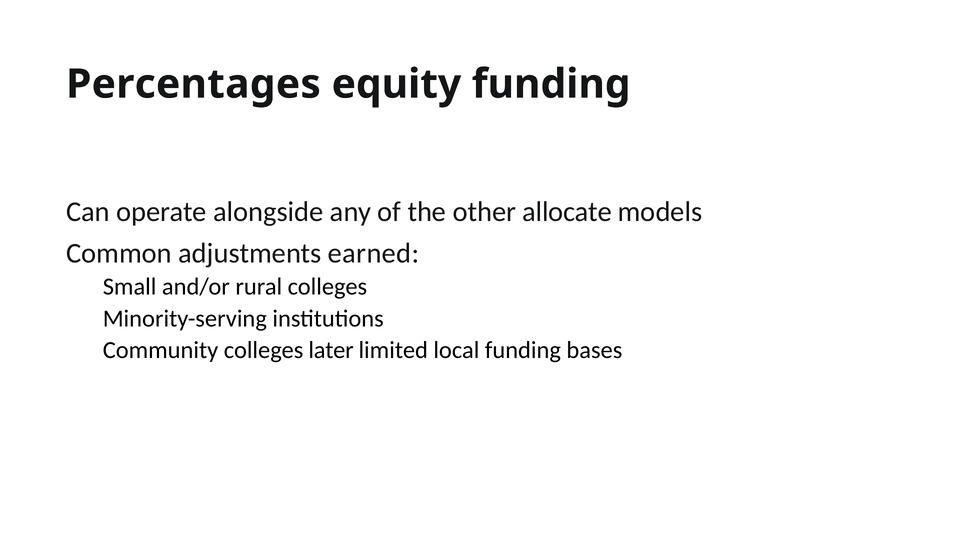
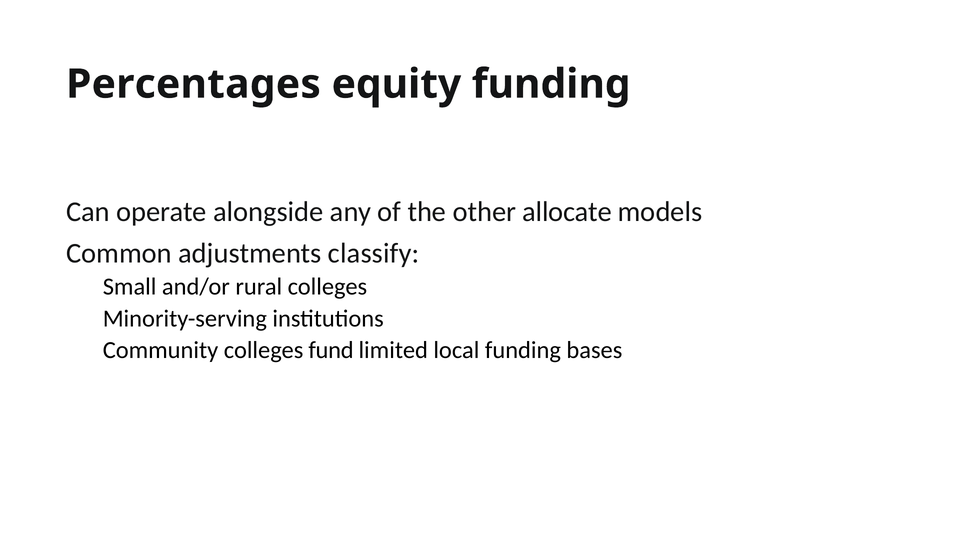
earned: earned -> classify
later: later -> fund
